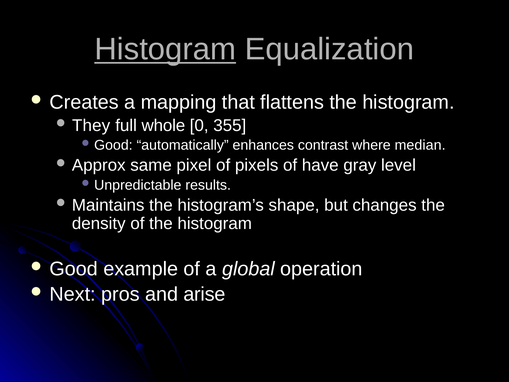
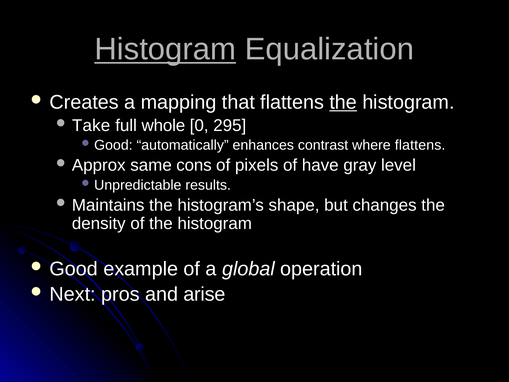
the at (343, 102) underline: none -> present
They: They -> Take
355: 355 -> 295
where median: median -> flattens
pixel: pixel -> cons
